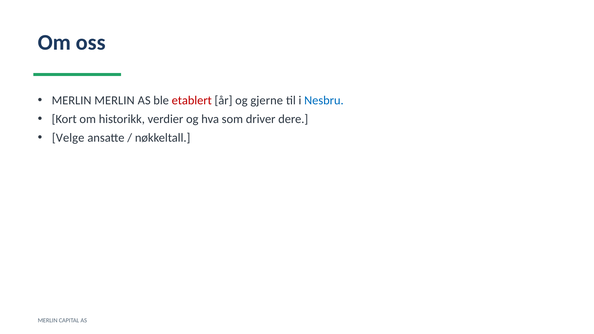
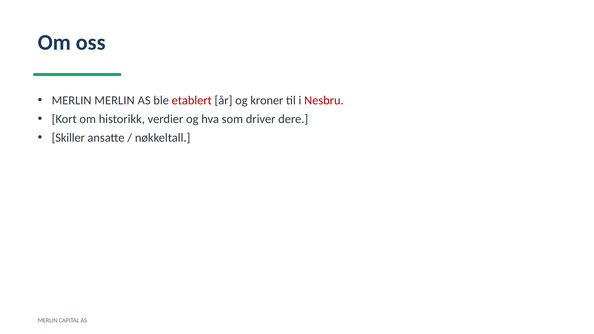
gjerne: gjerne -> kroner
Nesbru colour: blue -> red
Velge: Velge -> Skiller
